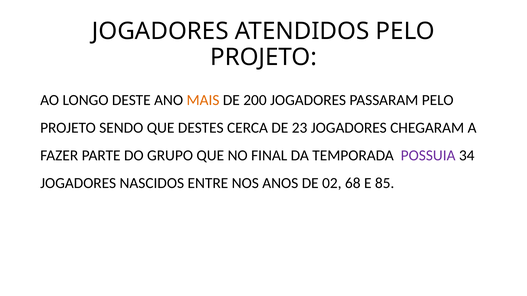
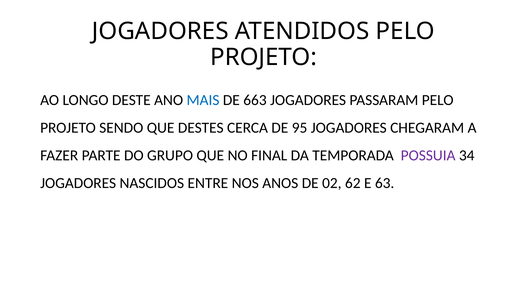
MAIS colour: orange -> blue
200: 200 -> 663
23: 23 -> 95
68: 68 -> 62
85: 85 -> 63
